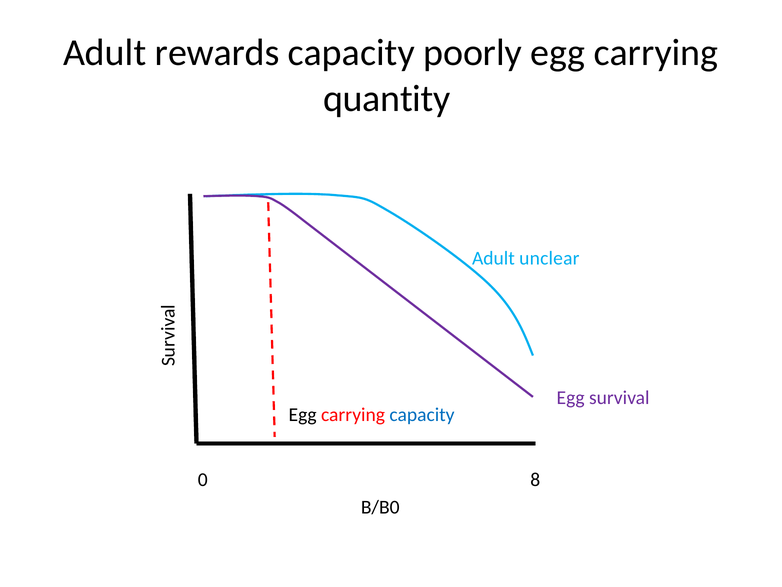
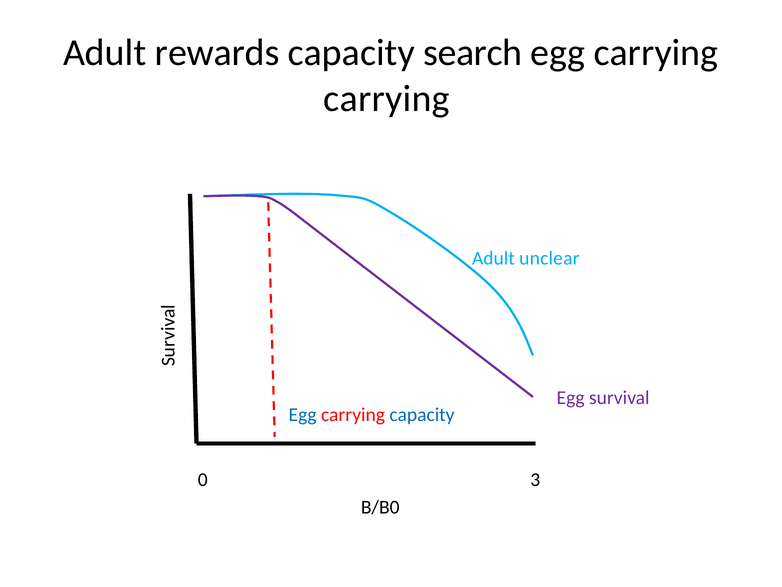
poorly: poorly -> search
quantity at (387, 98): quantity -> carrying
Egg at (303, 415) colour: black -> blue
8: 8 -> 3
